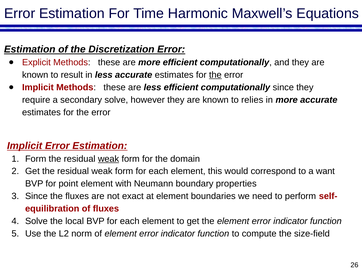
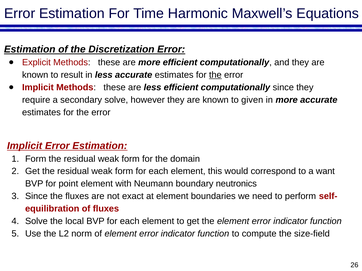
relies: relies -> given
weak at (108, 159) underline: present -> none
properties: properties -> neutronics
